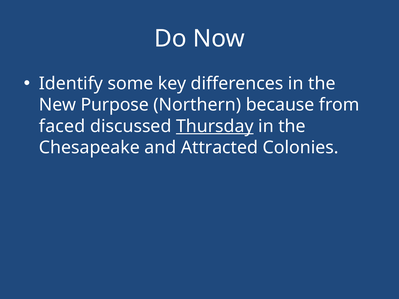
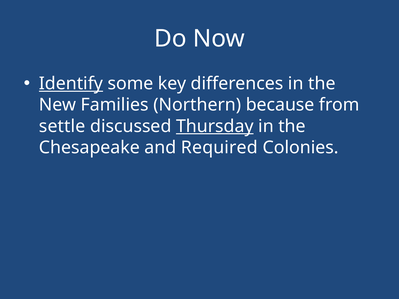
Identify underline: none -> present
Purpose: Purpose -> Families
faced: faced -> settle
Attracted: Attracted -> Required
